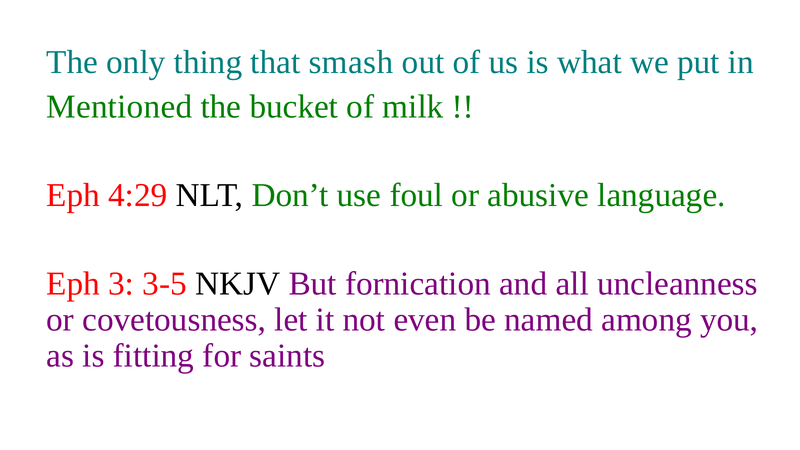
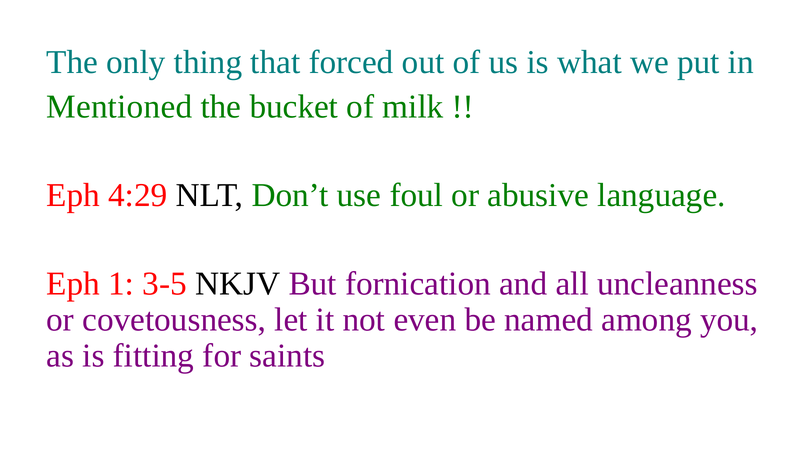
smash: smash -> forced
3: 3 -> 1
